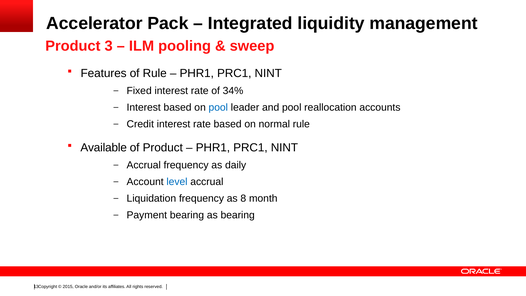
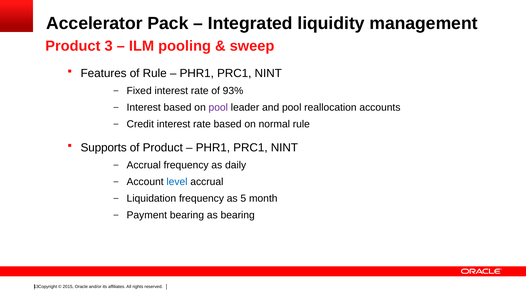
34%: 34% -> 93%
pool at (218, 107) colour: blue -> purple
Available: Available -> Supports
8: 8 -> 5
